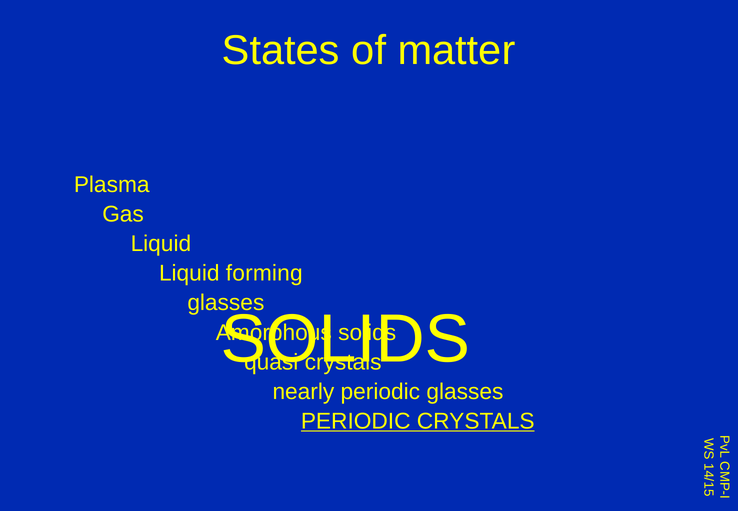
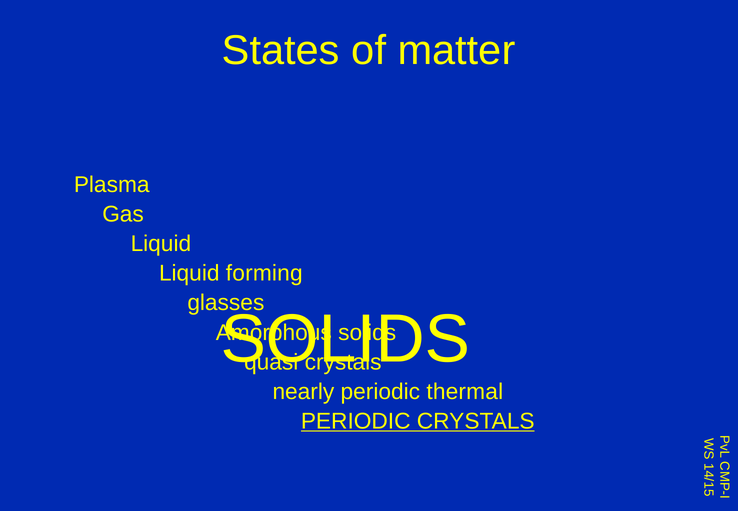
periodic glasses: glasses -> thermal
